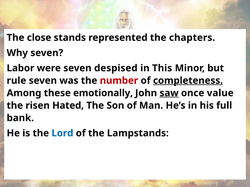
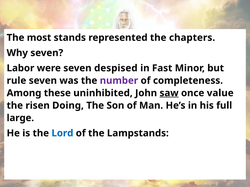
close: close -> most
This: This -> Fast
number colour: red -> purple
completeness underline: present -> none
emotionally: emotionally -> uninhibited
Hated: Hated -> Doing
bank: bank -> large
